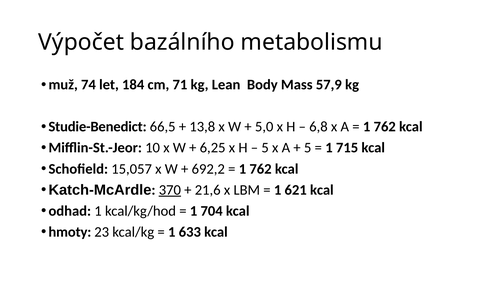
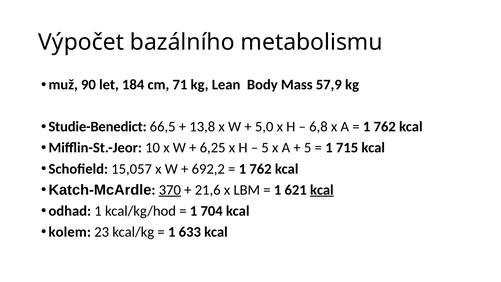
74: 74 -> 90
kcal at (322, 190) underline: none -> present
hmoty: hmoty -> kolem
